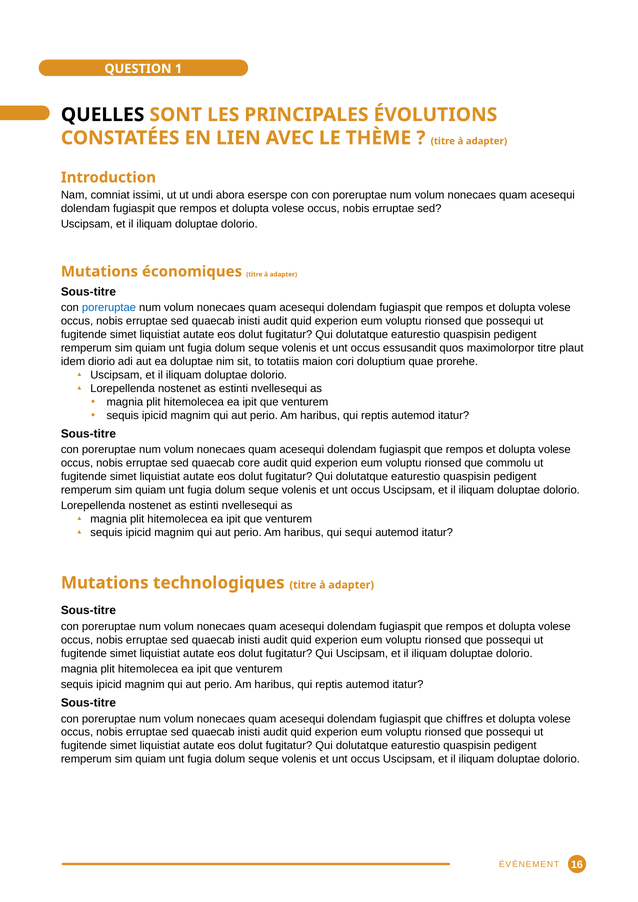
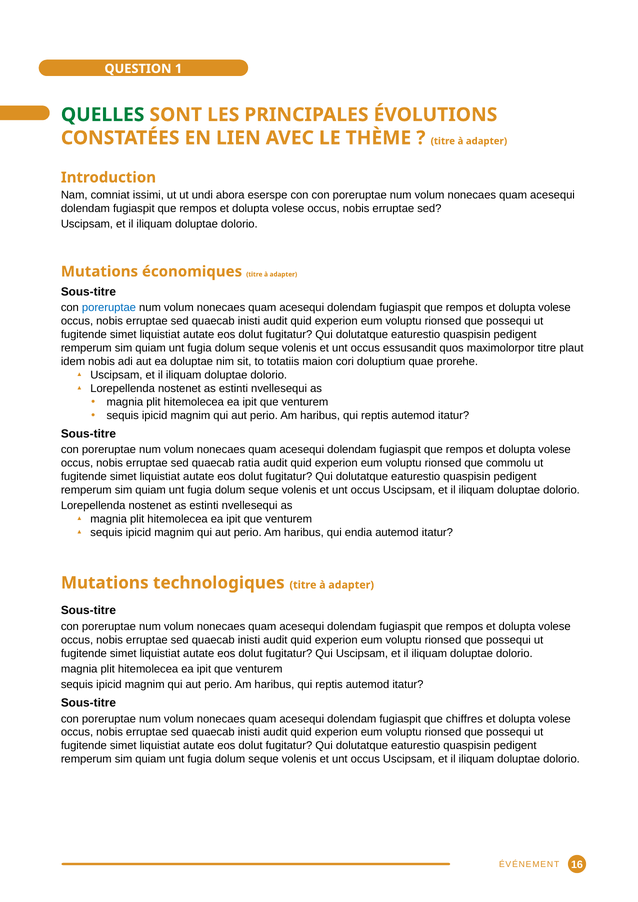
QUELLES colour: black -> green
idem diorio: diorio -> nobis
core: core -> ratia
sequi: sequi -> endia
